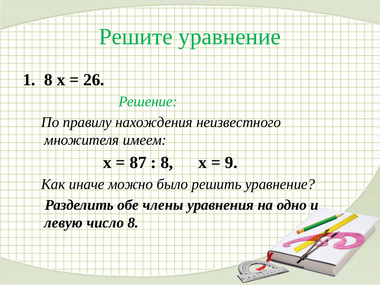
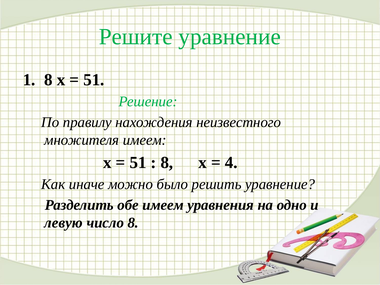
26 at (94, 80): 26 -> 51
87 at (138, 163): 87 -> 51
9: 9 -> 4
обе члены: члены -> имеем
